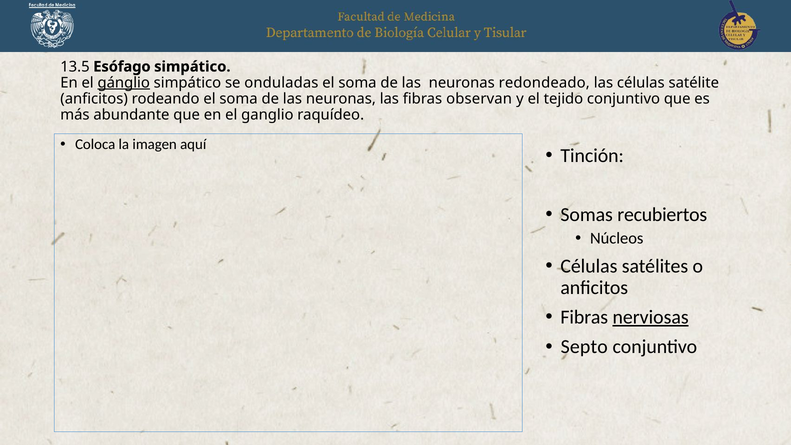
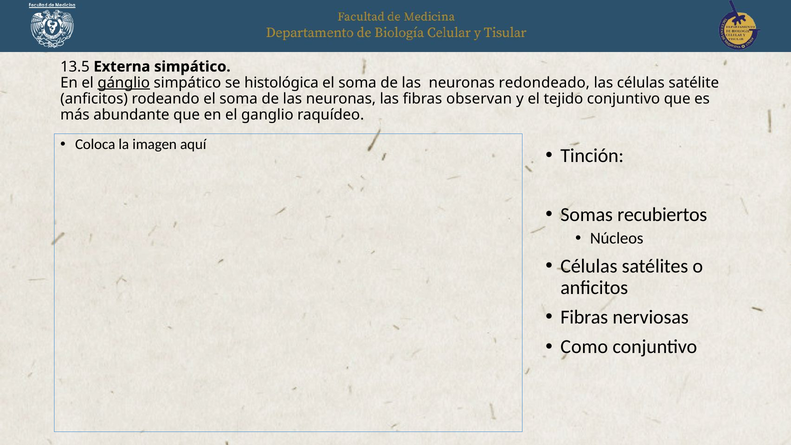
Esófago: Esófago -> Externa
onduladas: onduladas -> histológica
nerviosas underline: present -> none
Septo: Septo -> Como
